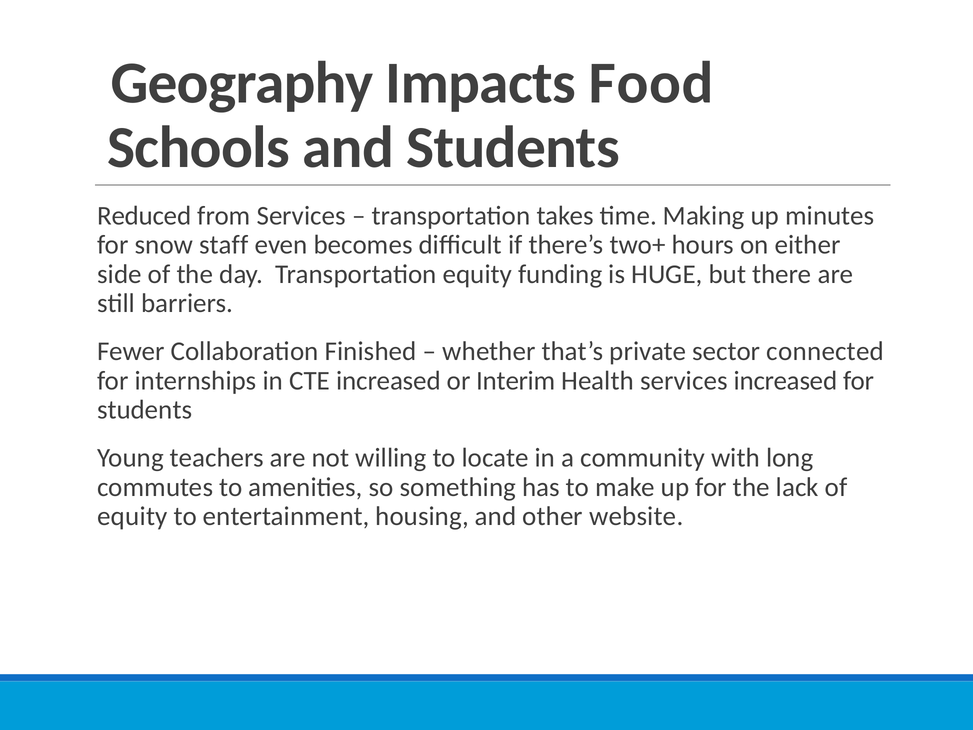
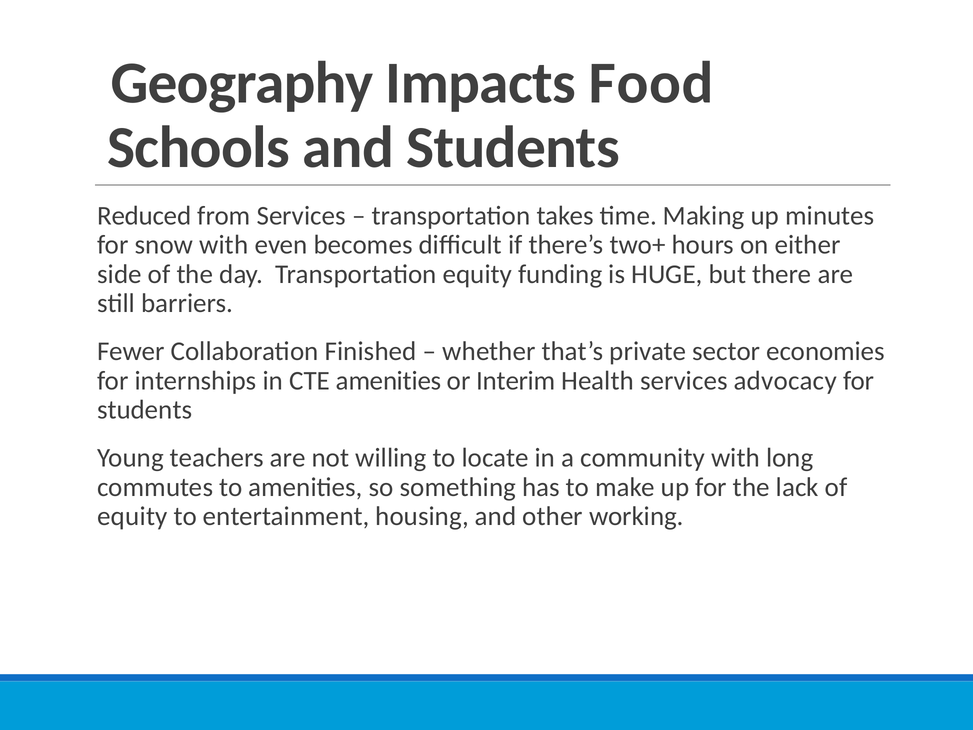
snow staff: staff -> with
connected: connected -> economies
CTE increased: increased -> amenities
services increased: increased -> advocacy
website: website -> working
